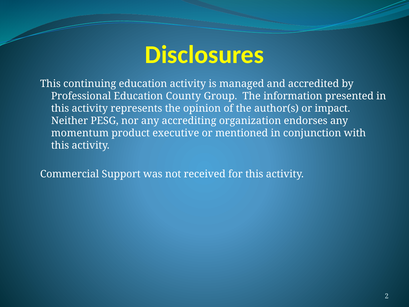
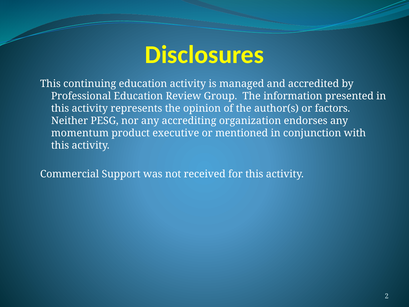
County: County -> Review
impact: impact -> factors
